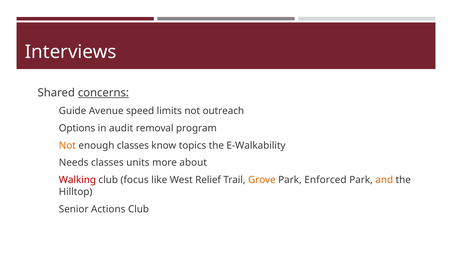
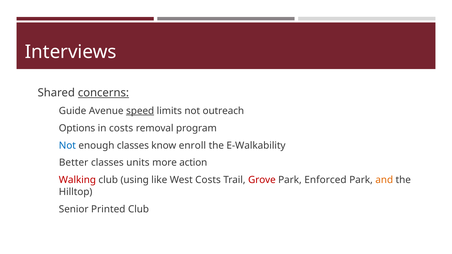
speed underline: none -> present
in audit: audit -> costs
Not at (67, 146) colour: orange -> blue
topics: topics -> enroll
Needs: Needs -> Better
about: about -> action
focus: focus -> using
West Relief: Relief -> Costs
Grove colour: orange -> red
Actions: Actions -> Printed
